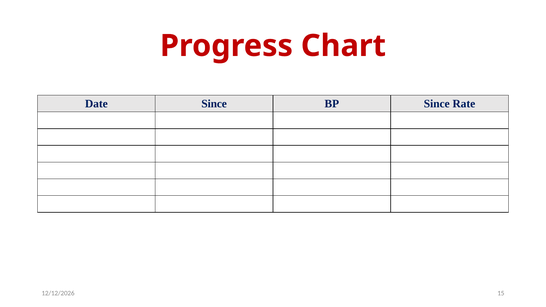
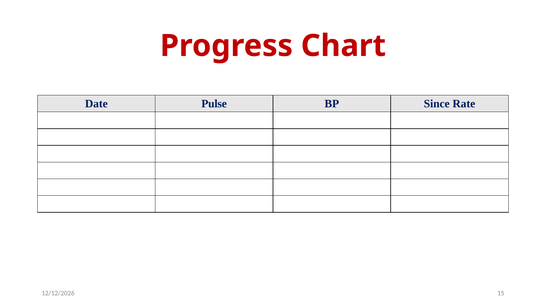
Date Since: Since -> Pulse
